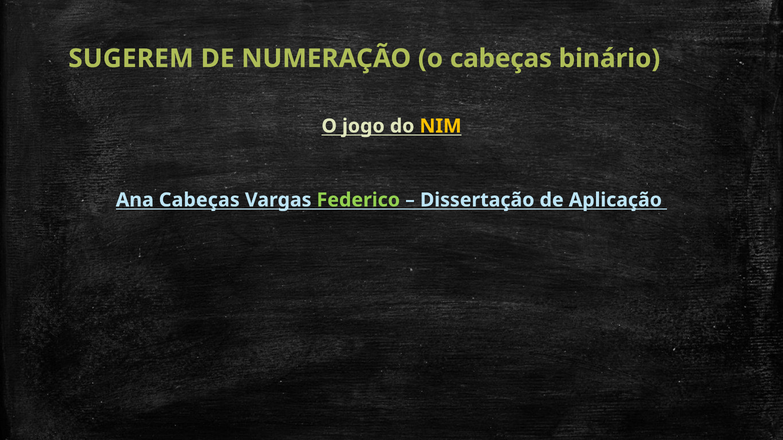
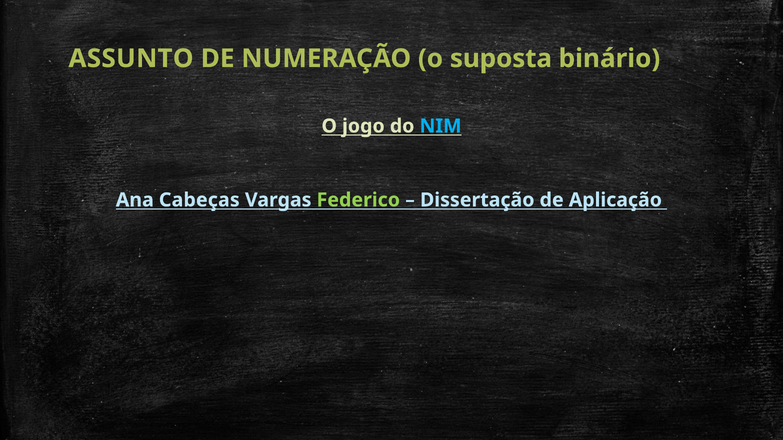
SUGEREM: SUGEREM -> ASSUNTO
o cabeças: cabeças -> suposta
NIM colour: yellow -> light blue
